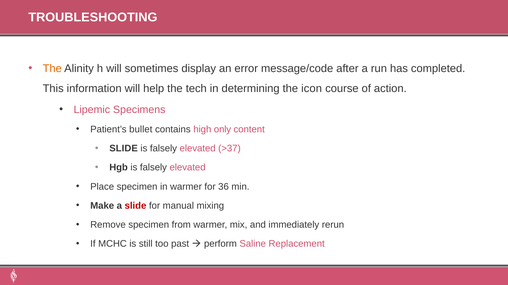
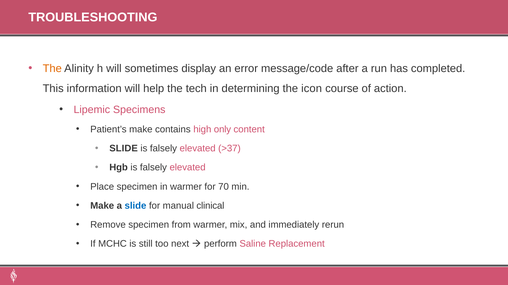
Patient’s bullet: bullet -> make
36: 36 -> 70
slide at (135, 206) colour: red -> blue
mixing: mixing -> clinical
past: past -> next
